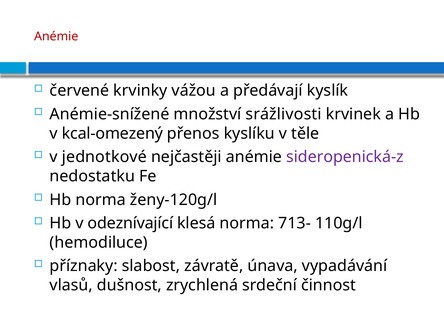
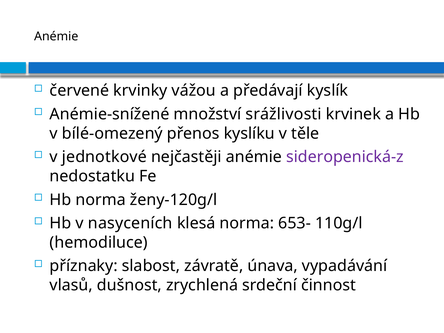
Anémie at (56, 36) colour: red -> black
kcal-omezený: kcal-omezený -> bílé-omezený
odeznívající: odeznívající -> nasyceních
713-: 713- -> 653-
